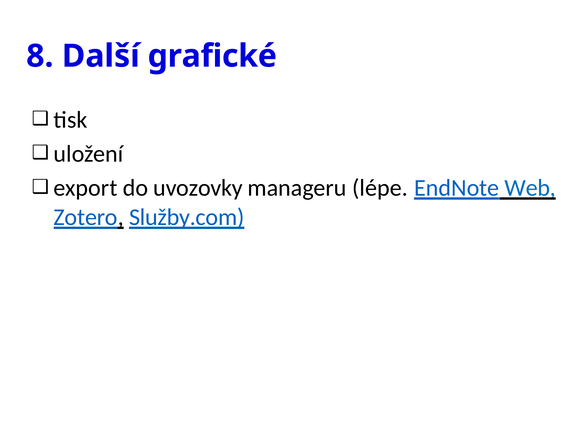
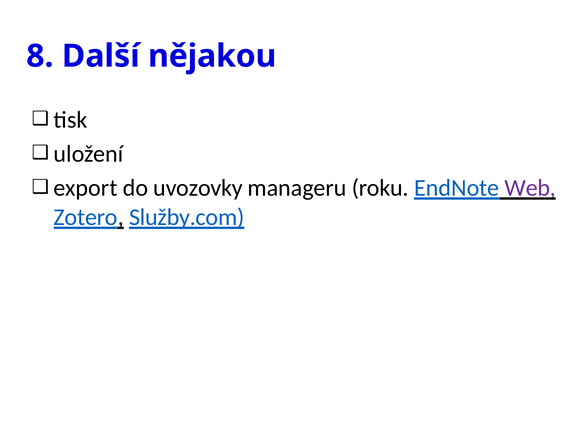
grafické: grafické -> nějakou
lépe: lépe -> roku
Web colour: blue -> purple
